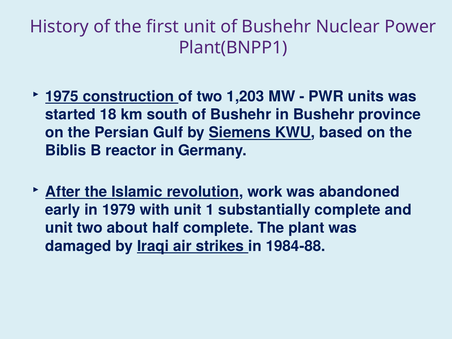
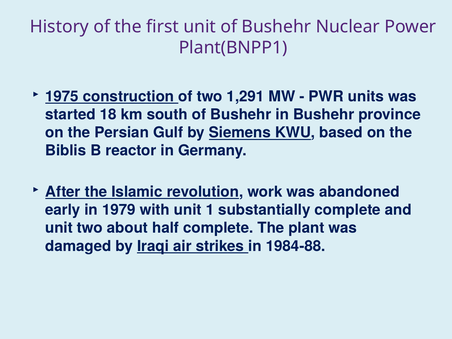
1,203: 1,203 -> 1,291
